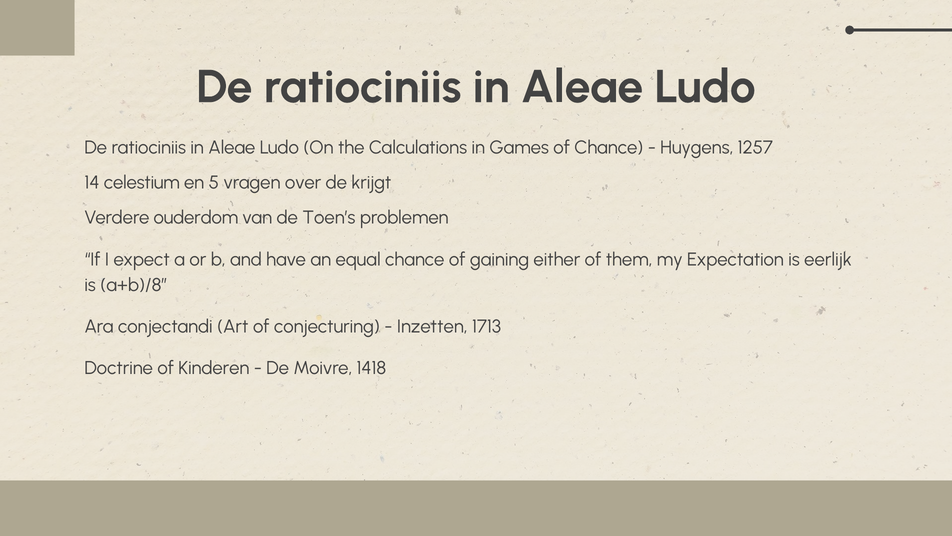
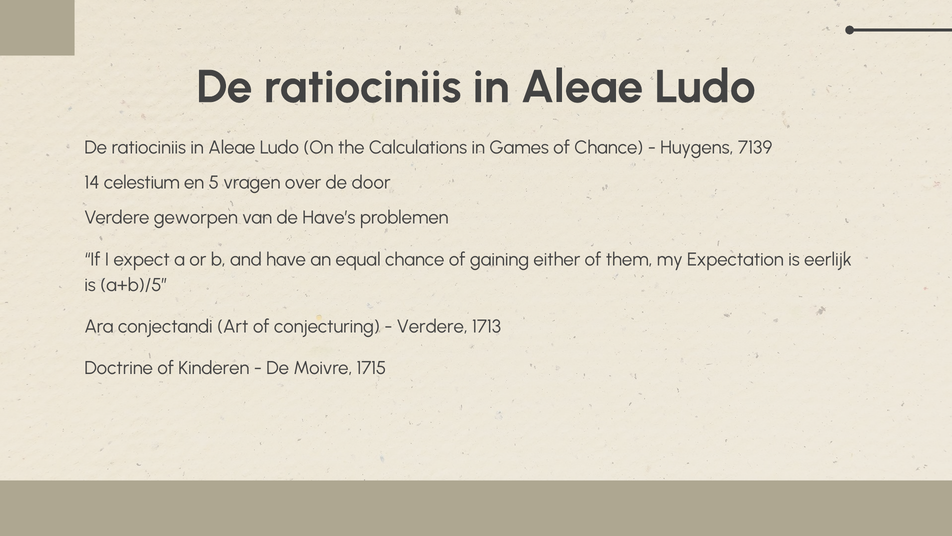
1257: 1257 -> 7139
krijgt: krijgt -> door
ouderdom: ouderdom -> geworpen
Toen’s: Toen’s -> Have’s
a+b)/8: a+b)/8 -> a+b)/5
Inzetten at (432, 326): Inzetten -> Verdere
1418: 1418 -> 1715
